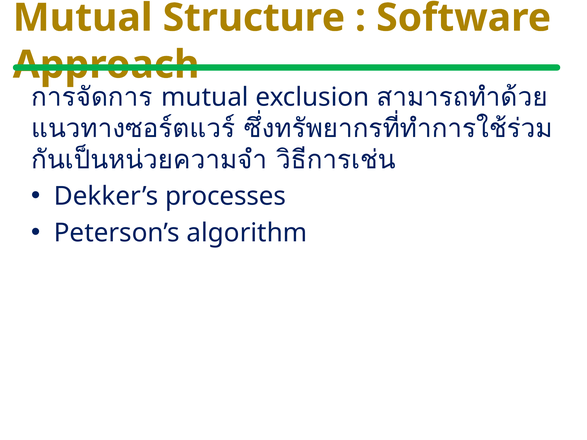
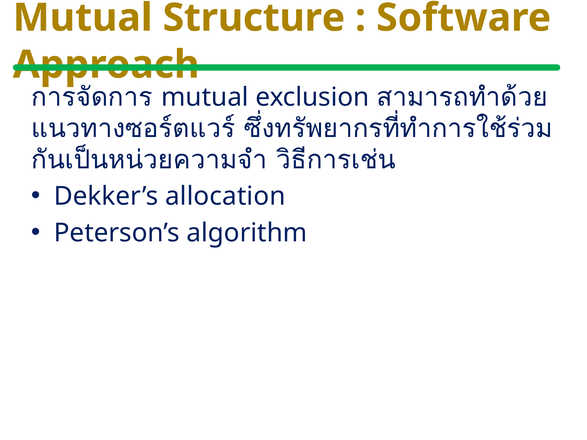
processes: processes -> allocation
